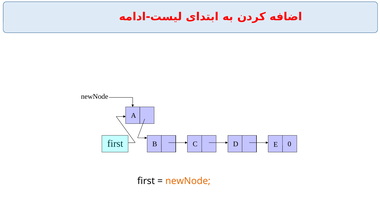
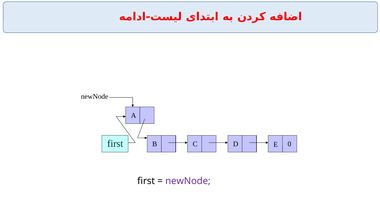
newNode at (188, 181) colour: orange -> purple
